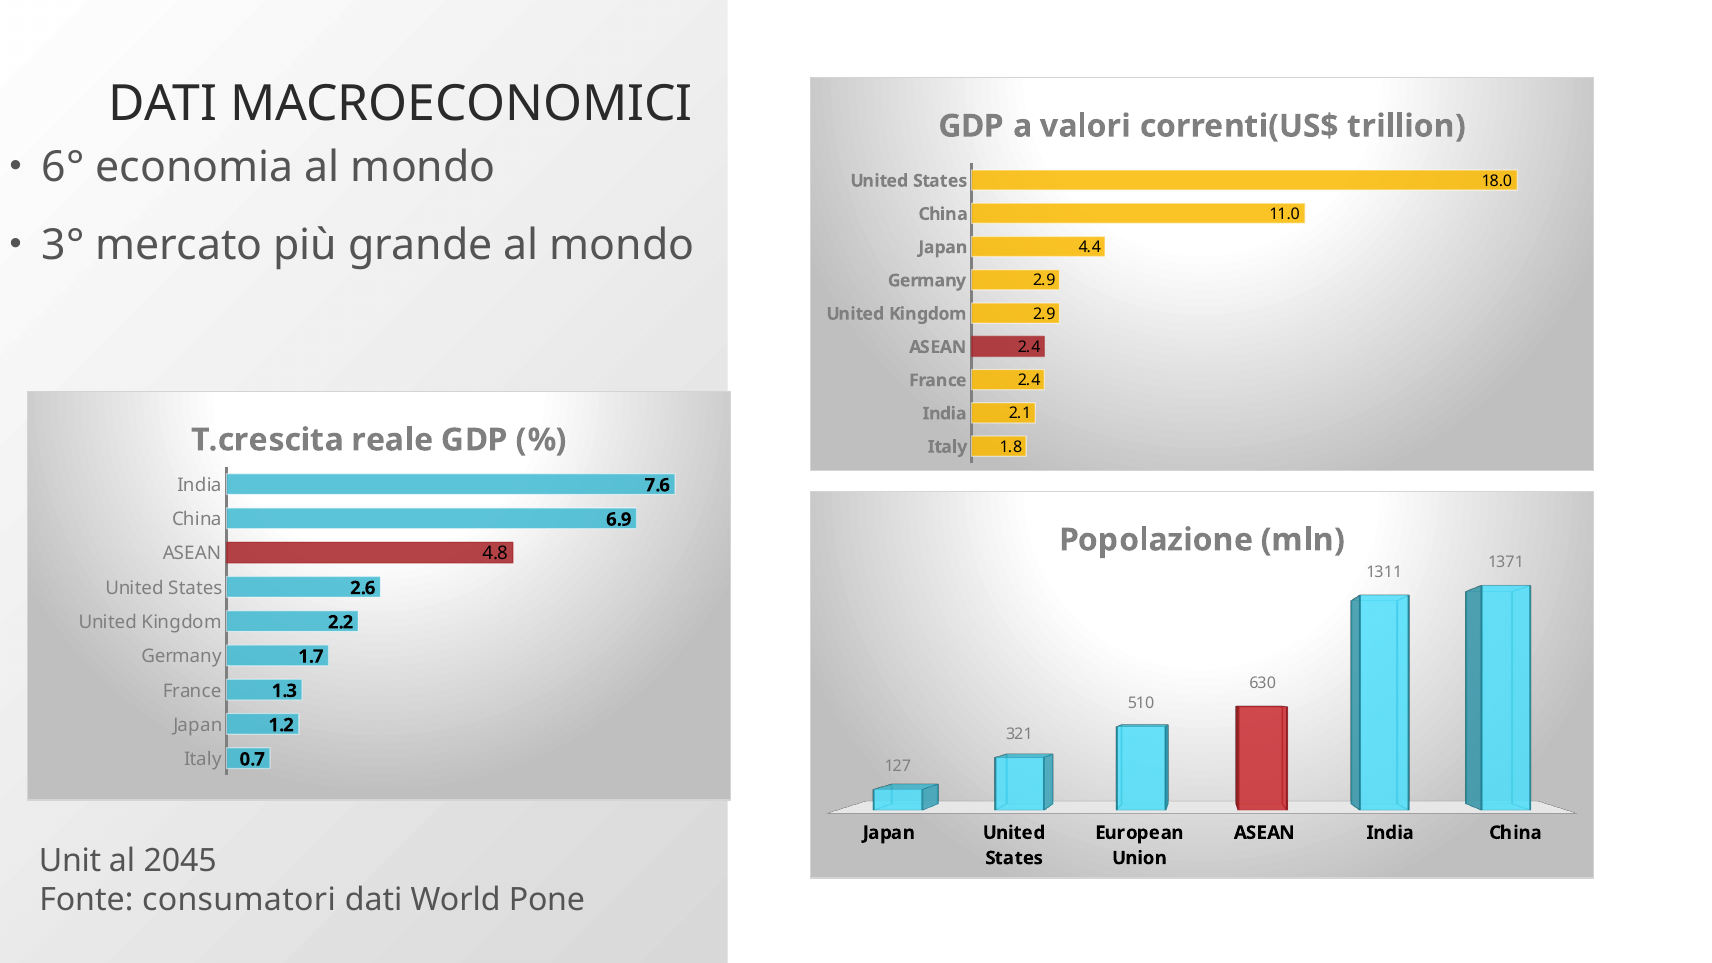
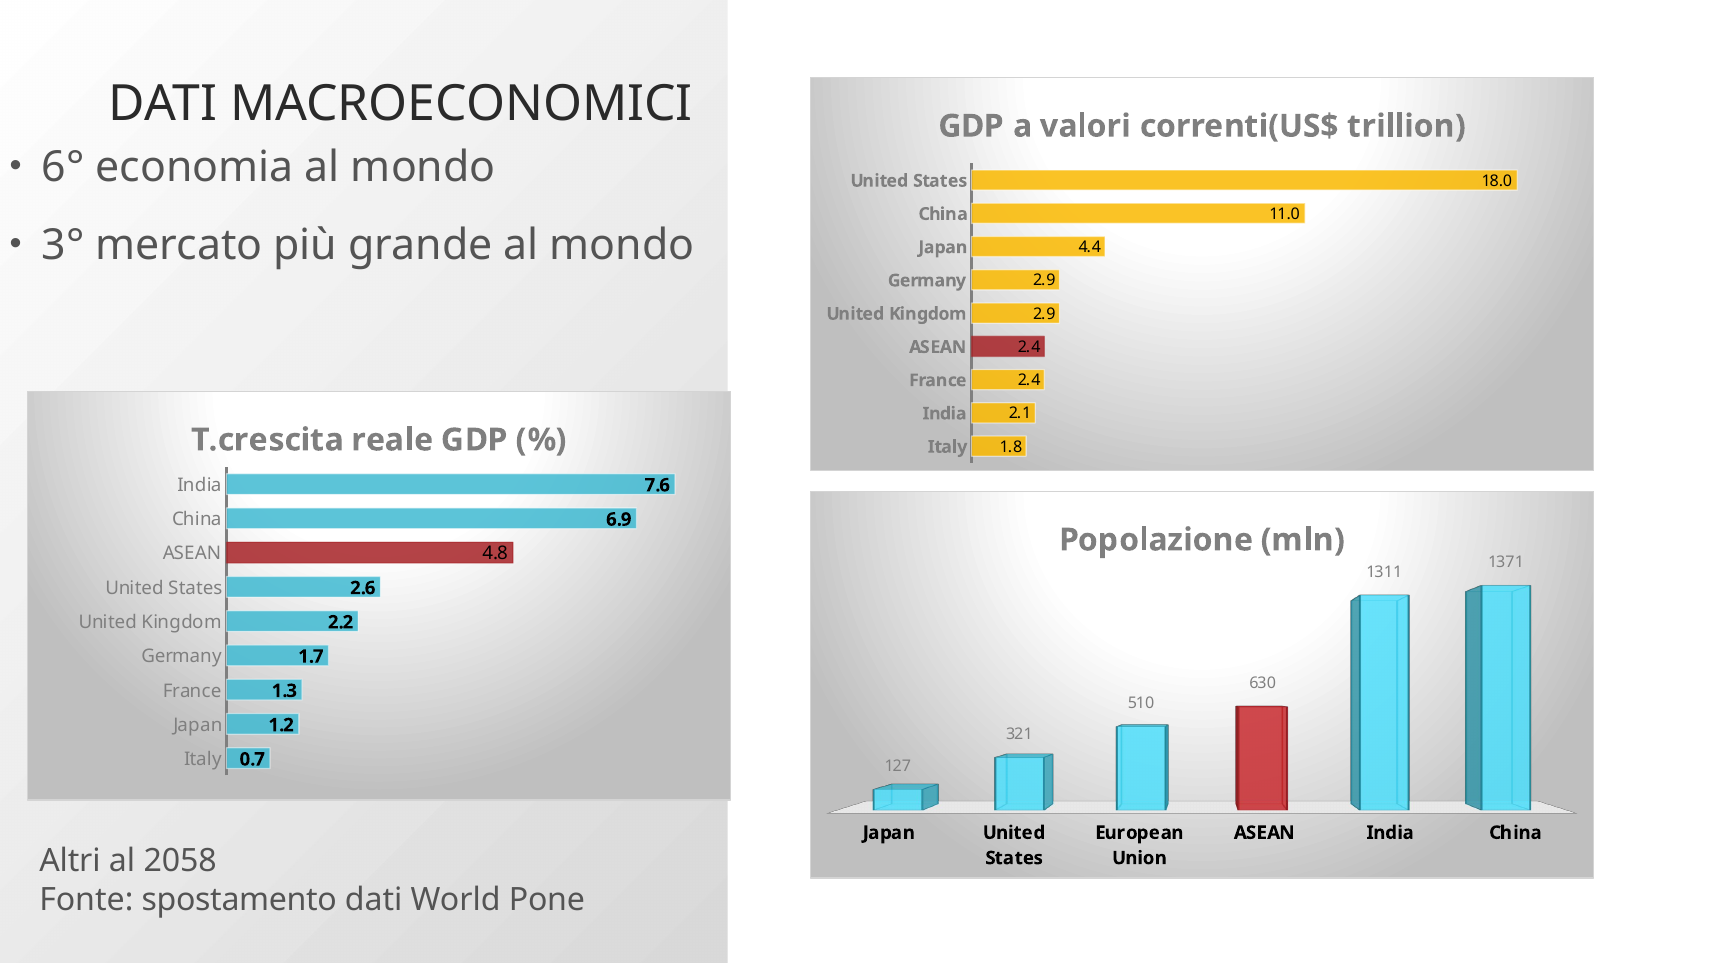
Unit: Unit -> Altri
2045: 2045 -> 2058
consumatori: consumatori -> spostamento
